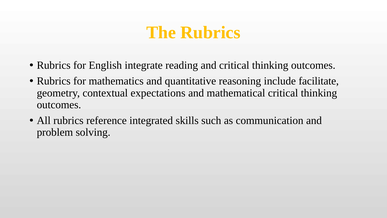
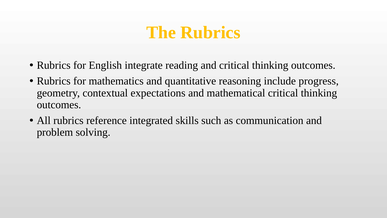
facilitate: facilitate -> progress
